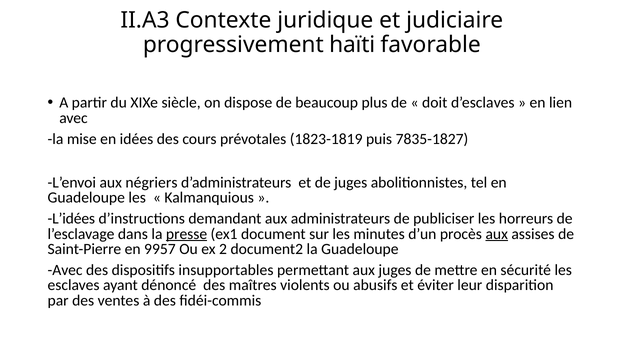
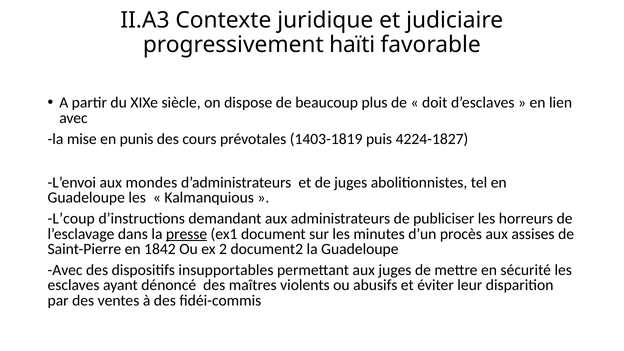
idées: idées -> punis
1823-1819: 1823-1819 -> 1403-1819
7835-1827: 7835-1827 -> 4224-1827
négriers: négriers -> mondes
L’idées: L’idées -> L’coup
aux at (497, 234) underline: present -> none
9957: 9957 -> 1842
